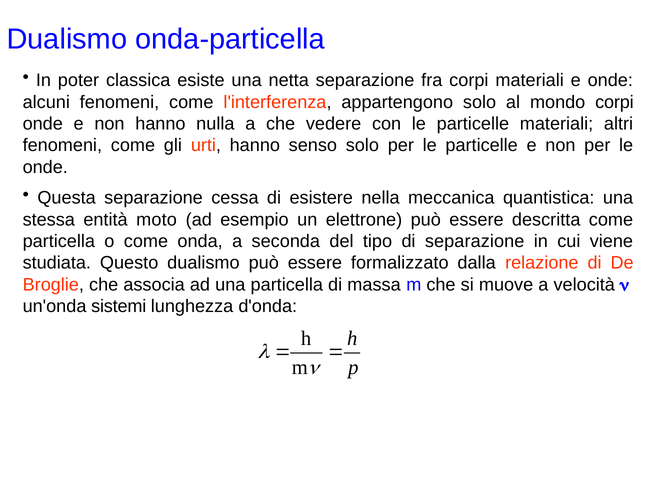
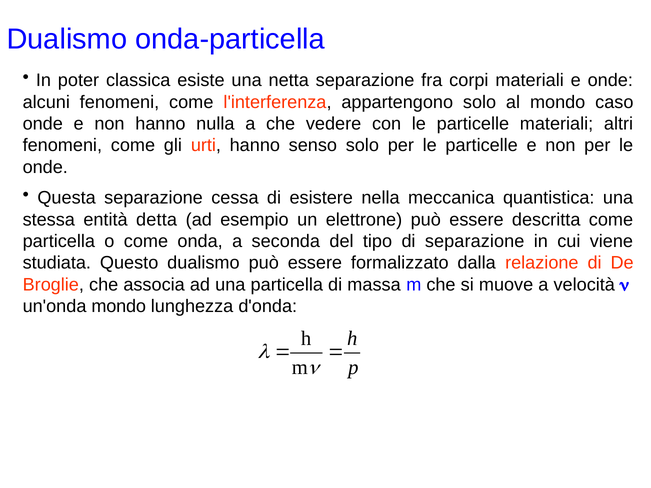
mondo corpi: corpi -> caso
moto: moto -> detta
un'onda sistemi: sistemi -> mondo
